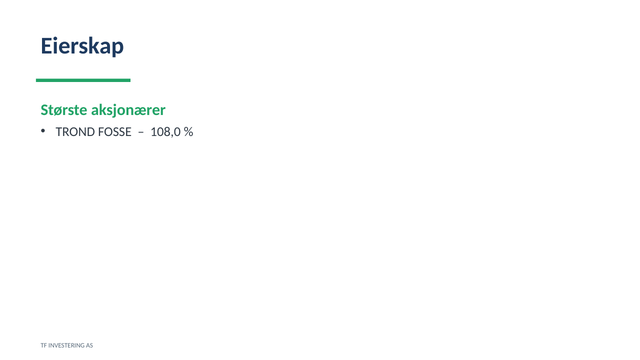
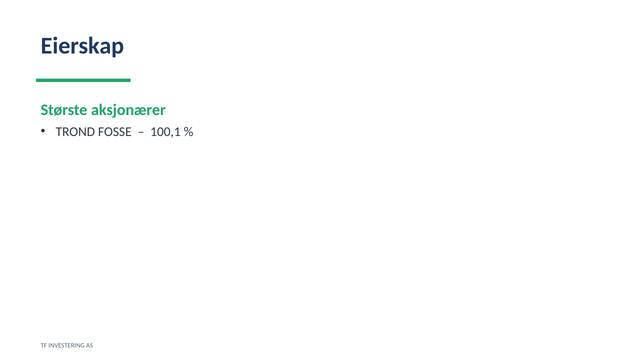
108,0: 108,0 -> 100,1
